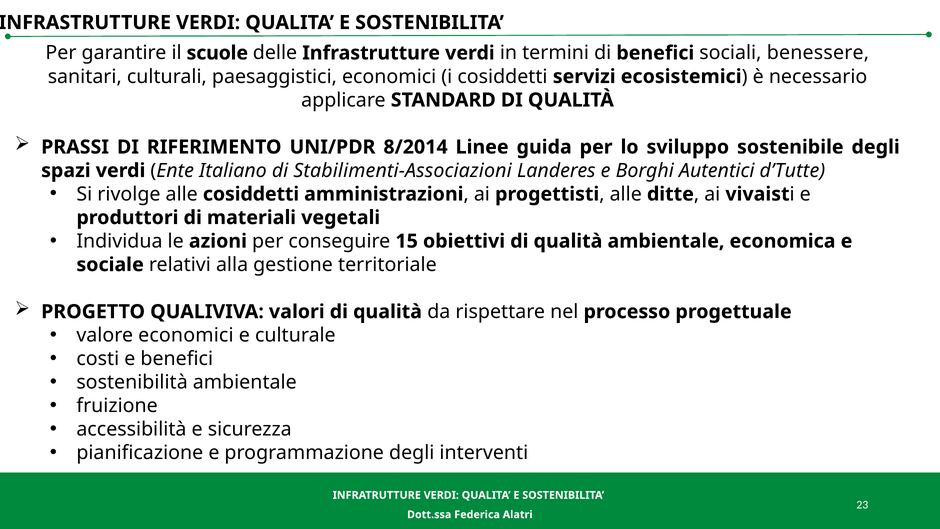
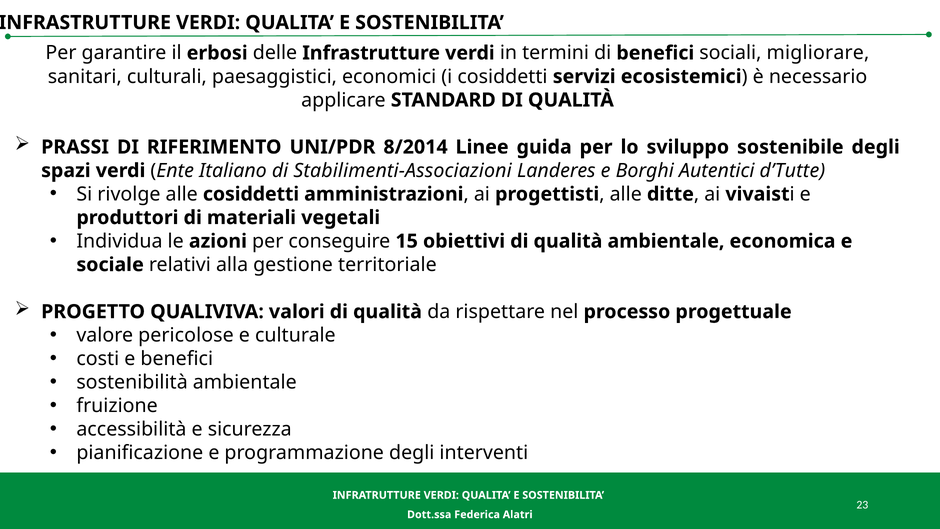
scuole: scuole -> erbosi
benessere: benessere -> migliorare
valore economici: economici -> pericolose
